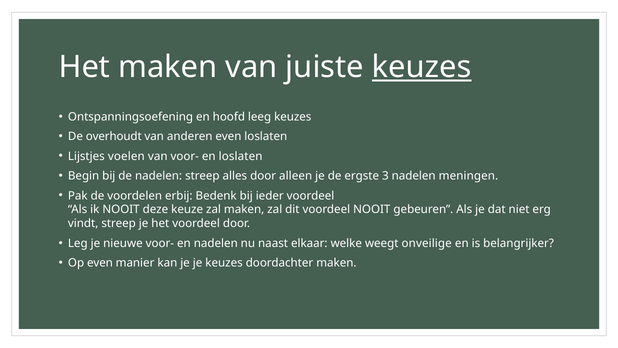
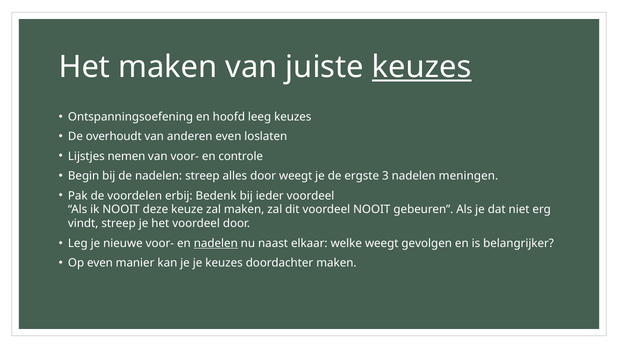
voelen: voelen -> nemen
en loslaten: loslaten -> controle
door alleen: alleen -> weegt
nadelen at (216, 243) underline: none -> present
onveilige: onveilige -> gevolgen
